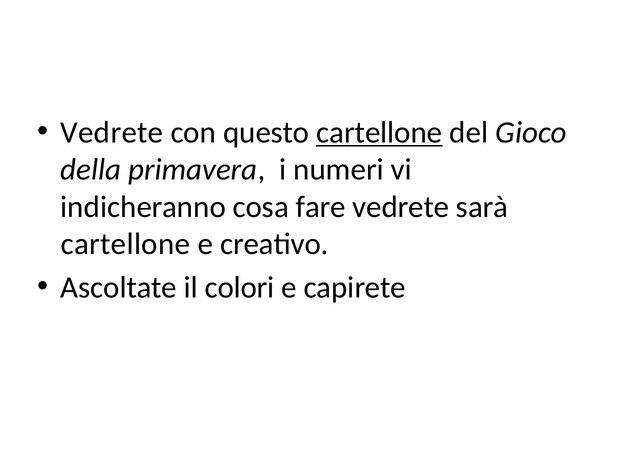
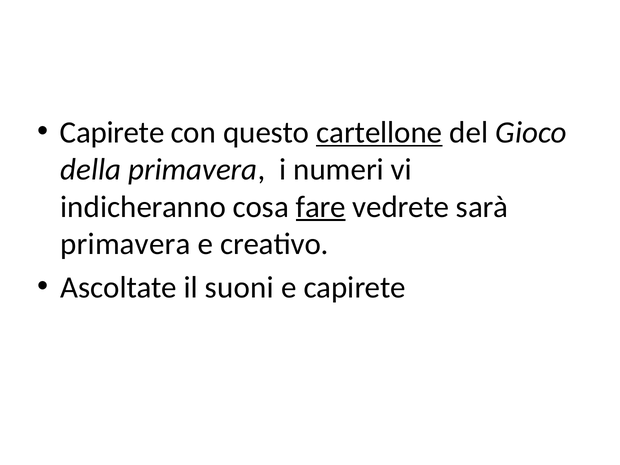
Vedrete at (112, 132): Vedrete -> Capirete
fare underline: none -> present
cartellone at (125, 244): cartellone -> primavera
colori: colori -> suoni
